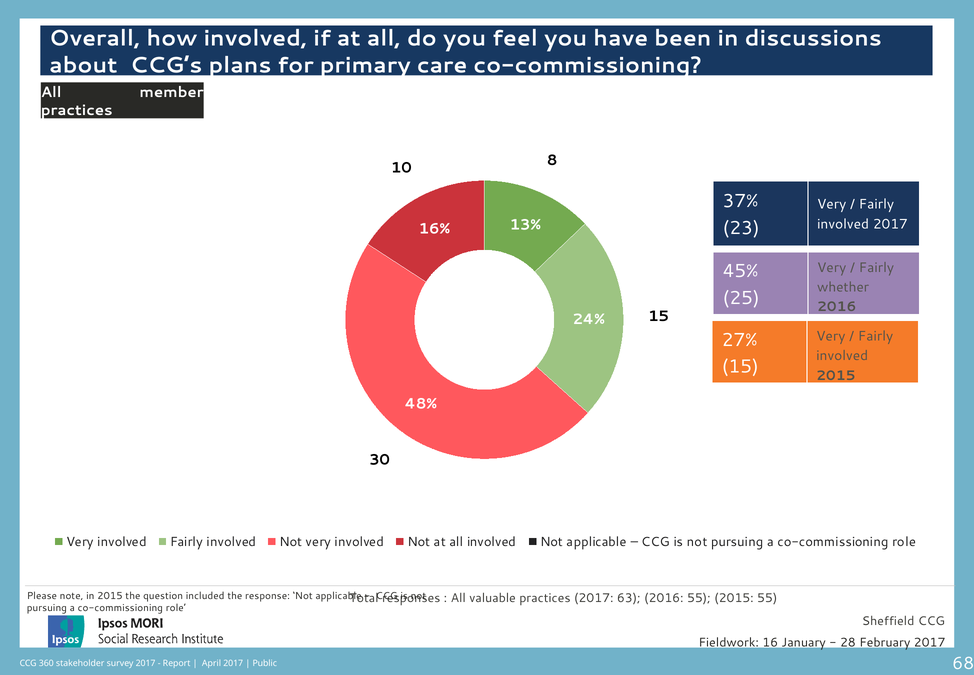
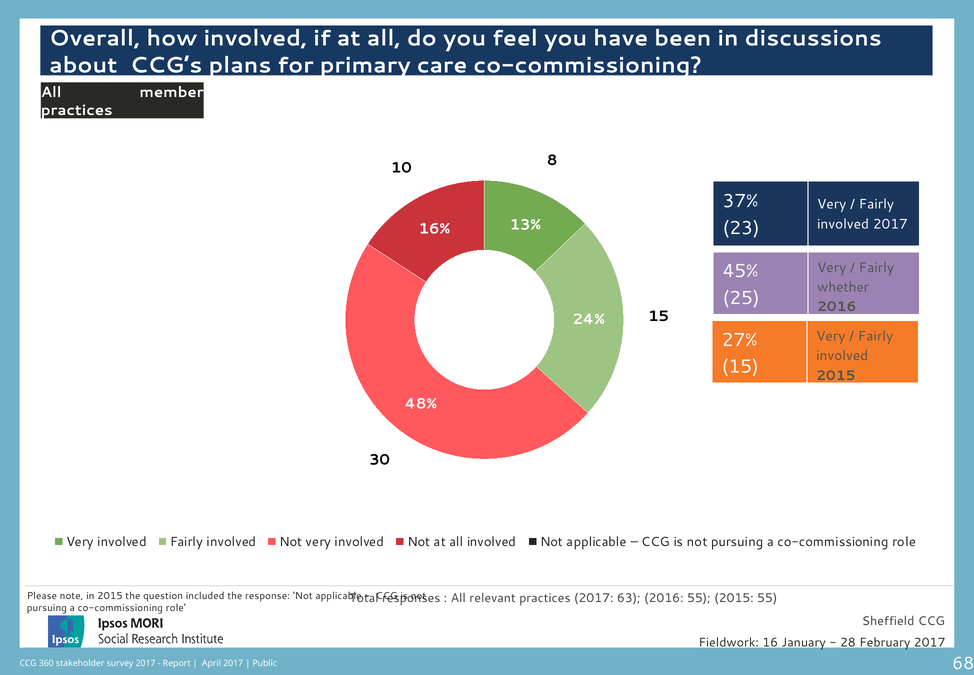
valuable: valuable -> relevant
